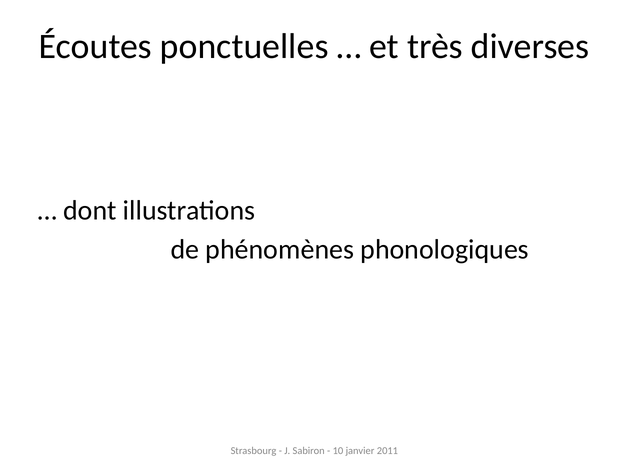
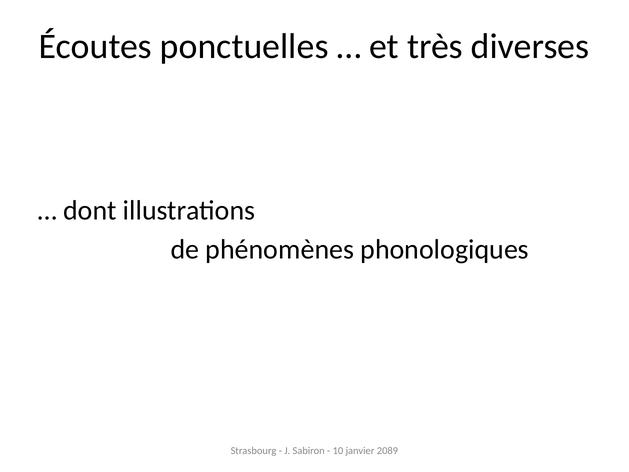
2011: 2011 -> 2089
